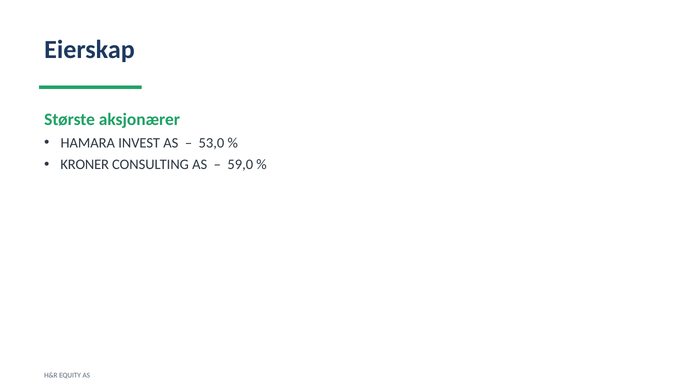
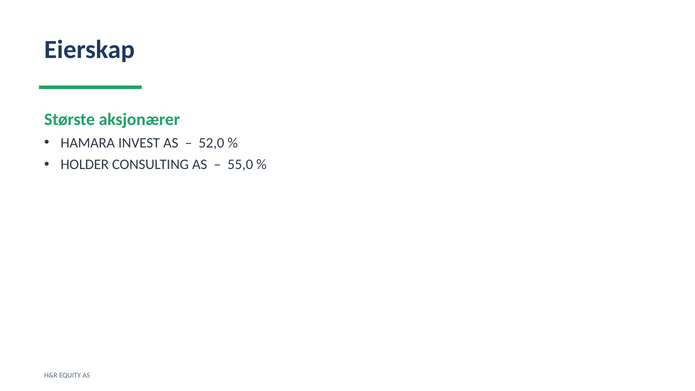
53,0: 53,0 -> 52,0
KRONER: KRONER -> HOLDER
59,0: 59,0 -> 55,0
